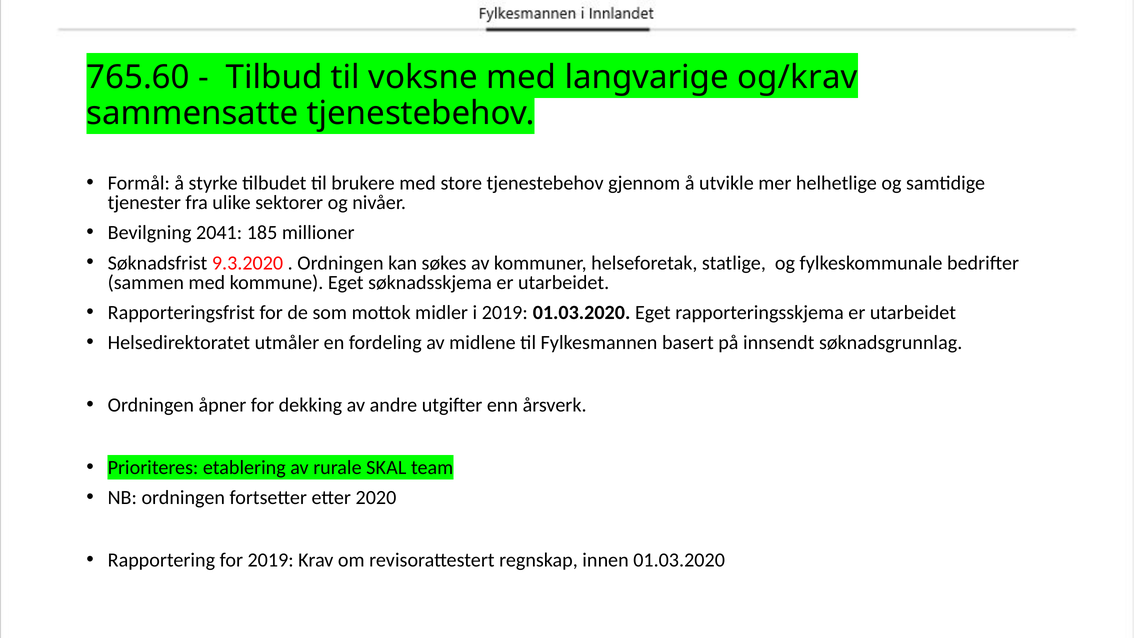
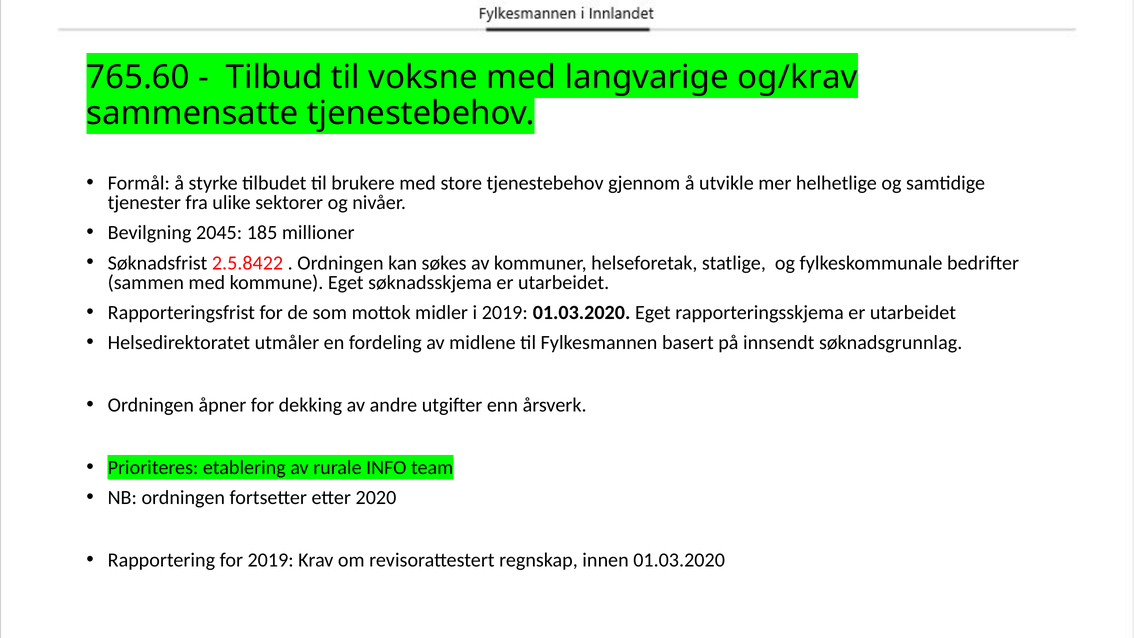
2041: 2041 -> 2045
9.3.2020: 9.3.2020 -> 2.5.8422
SKAL: SKAL -> INFO
